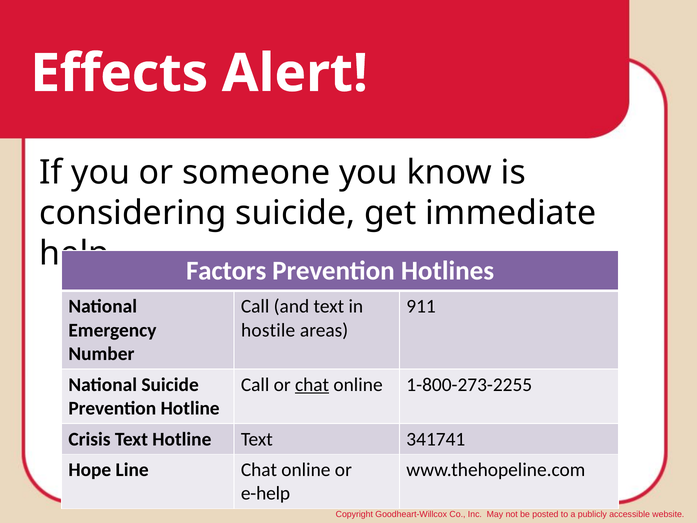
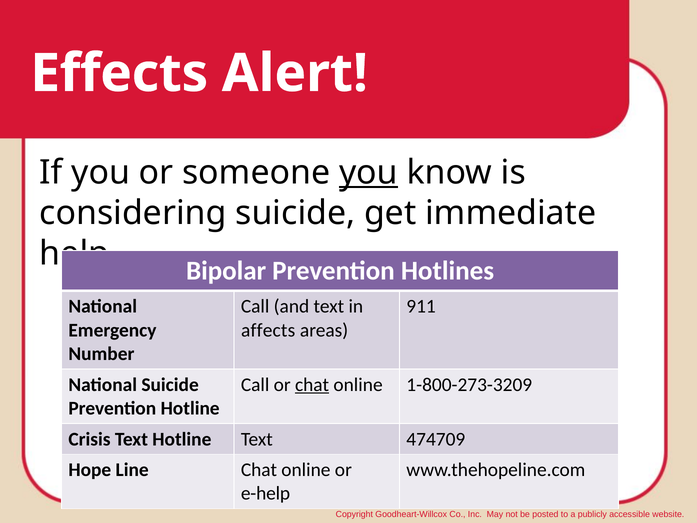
you at (368, 172) underline: none -> present
Factors: Factors -> Bipolar
hostile: hostile -> affects
1-800-273-2255: 1-800-273-2255 -> 1-800-273-3209
341741: 341741 -> 474709
